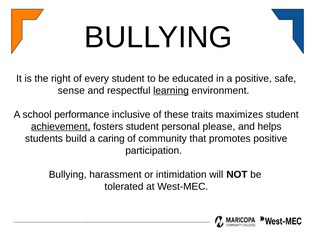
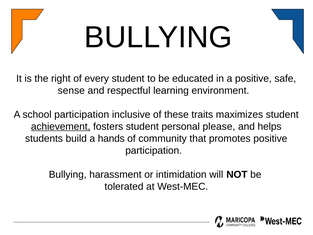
learning underline: present -> none
school performance: performance -> participation
caring: caring -> hands
